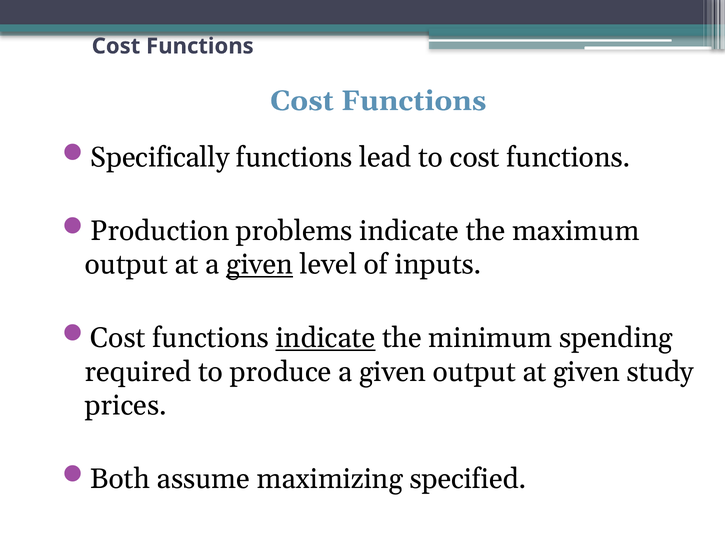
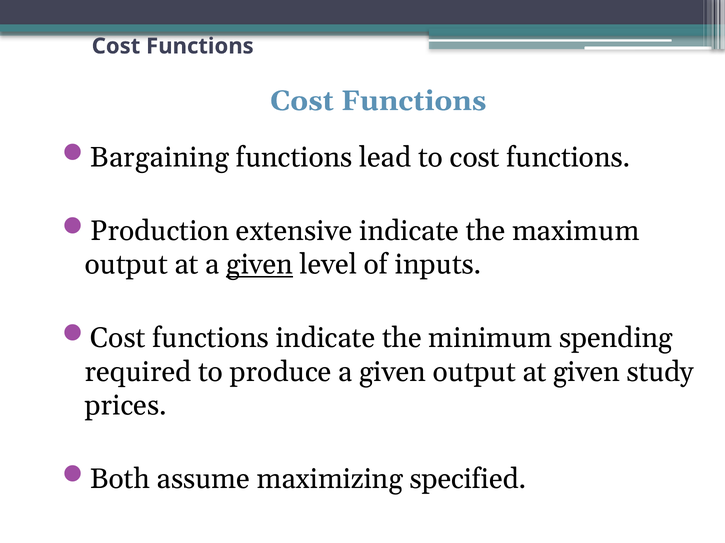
Specifically: Specifically -> Bargaining
problems: problems -> extensive
indicate at (325, 339) underline: present -> none
